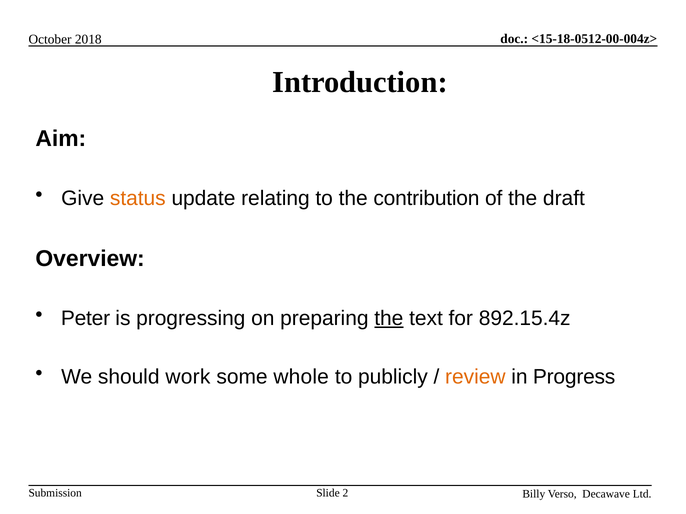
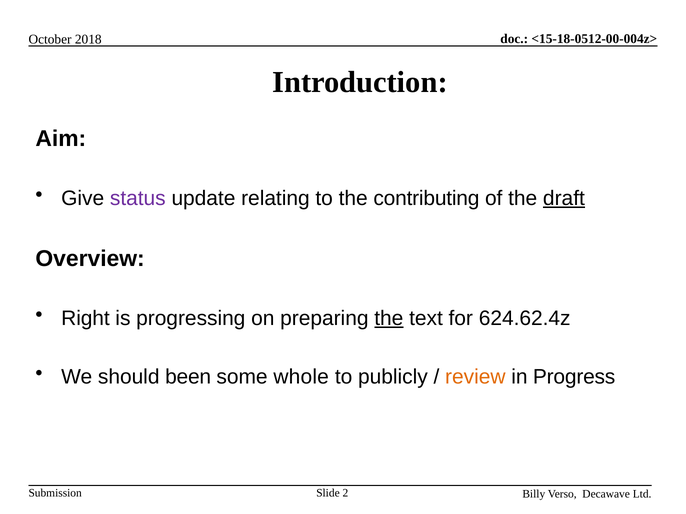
status colour: orange -> purple
contribution: contribution -> contributing
draft underline: none -> present
Peter: Peter -> Right
892.15.4z: 892.15.4z -> 624.62.4z
work: work -> been
